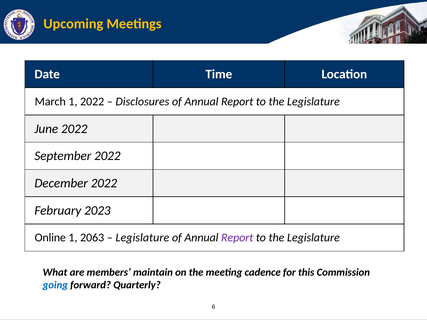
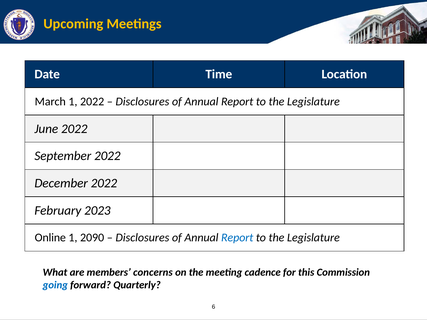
2063: 2063 -> 2090
Legislature at (142, 238): Legislature -> Disclosures
Report at (237, 238) colour: purple -> blue
maintain: maintain -> concerns
